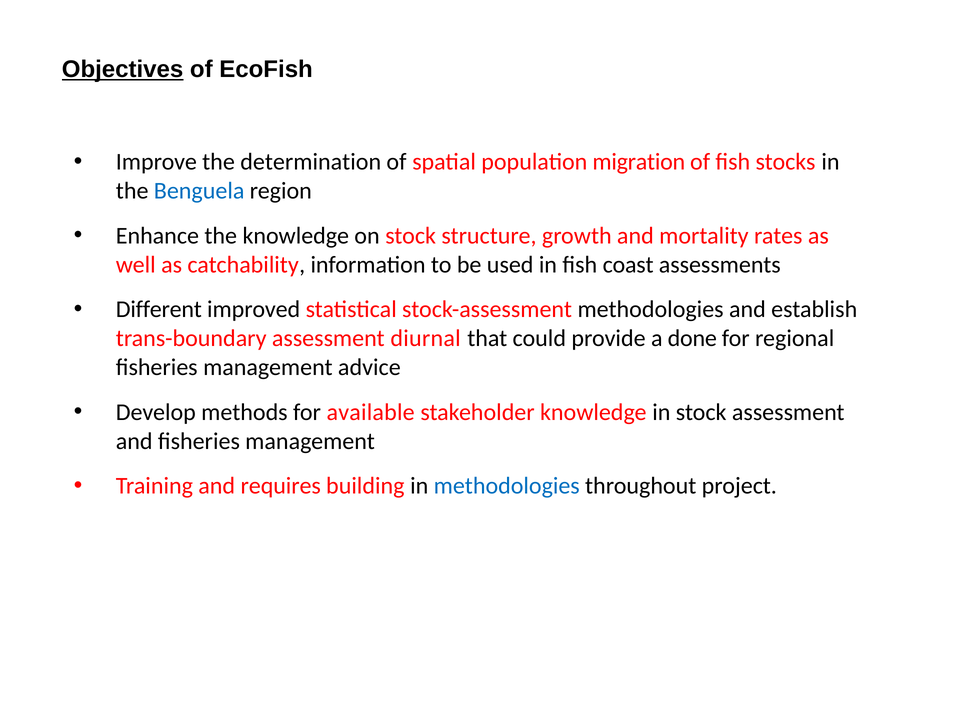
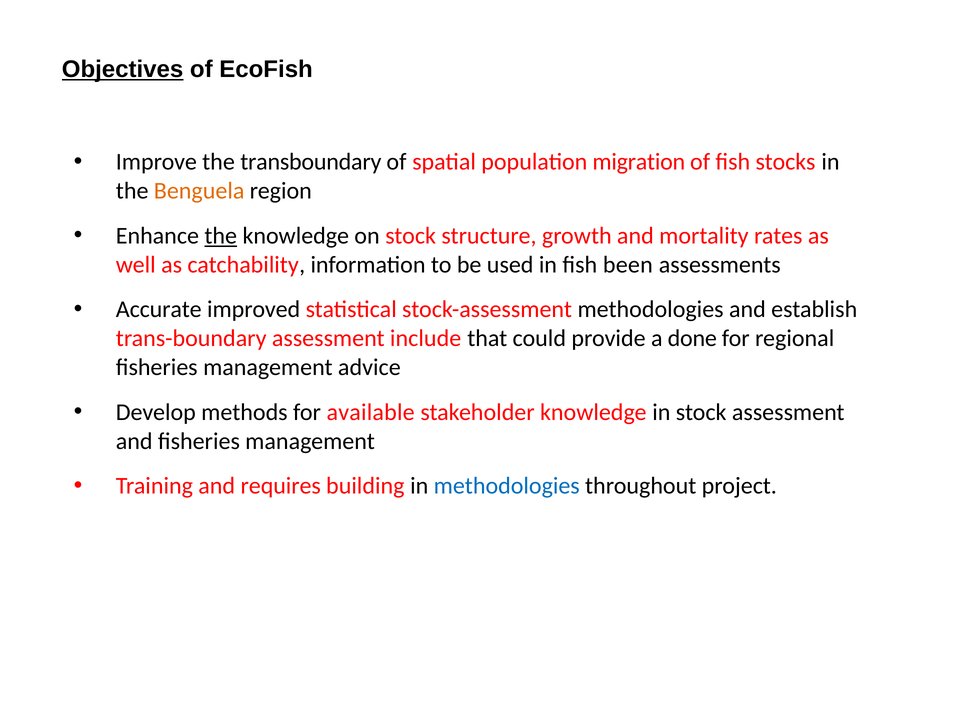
determination: determination -> transboundary
Benguela colour: blue -> orange
the at (221, 236) underline: none -> present
coast: coast -> been
Different: Different -> Accurate
diurnal: diurnal -> include
